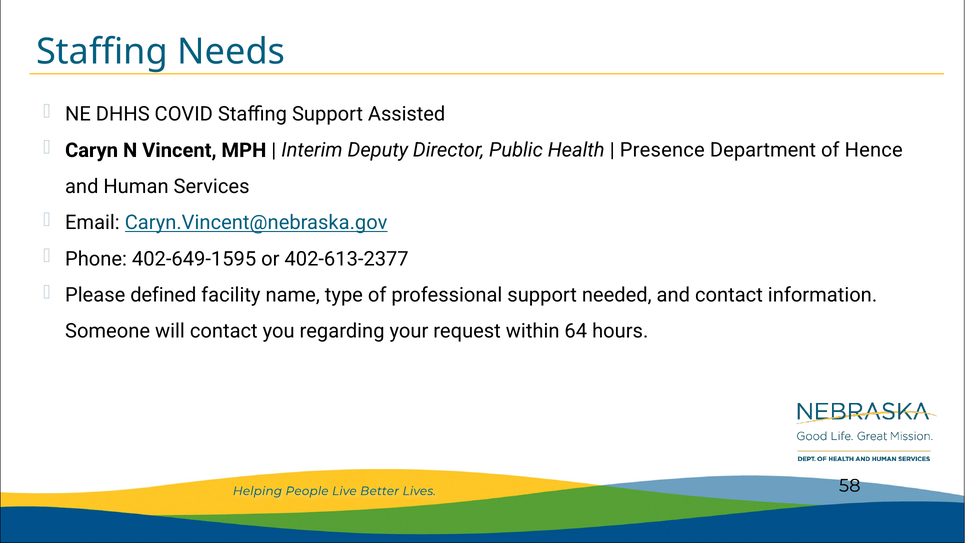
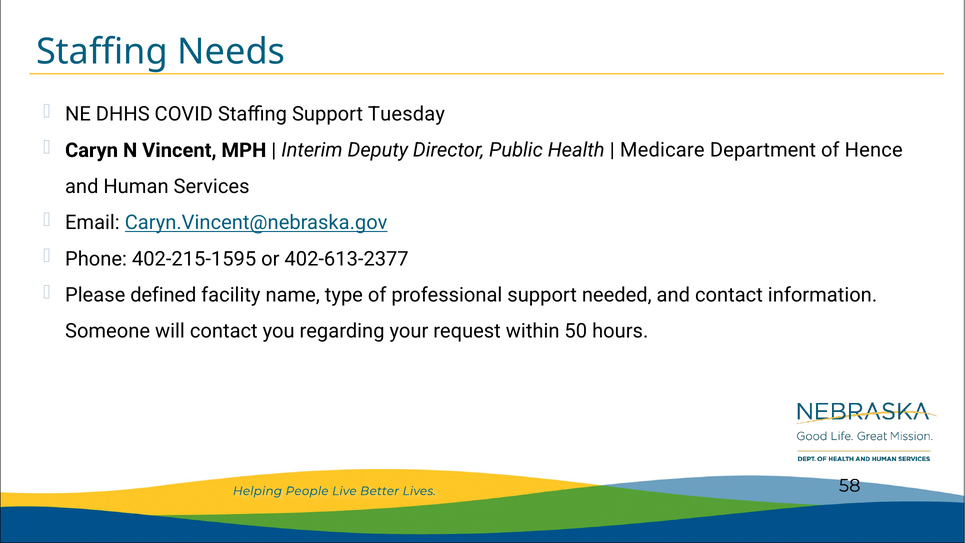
Assisted: Assisted -> Tuesday
Presence: Presence -> Medicare
402-649-1595: 402-649-1595 -> 402-215-1595
64: 64 -> 50
